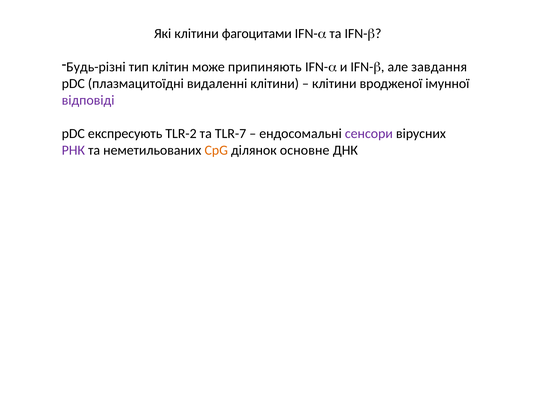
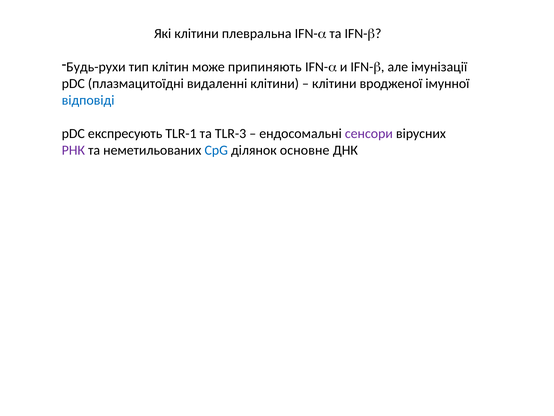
фагоцитами: фагоцитами -> плевральна
Будь-різні: Будь-різні -> Будь-рухи
завдання: завдання -> імунізації
відповіді colour: purple -> blue
TLR-2: TLR-2 -> TLR-1
TLR-7: TLR-7 -> TLR-3
CpG colour: orange -> blue
